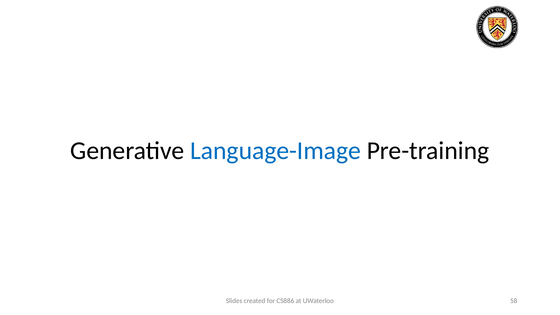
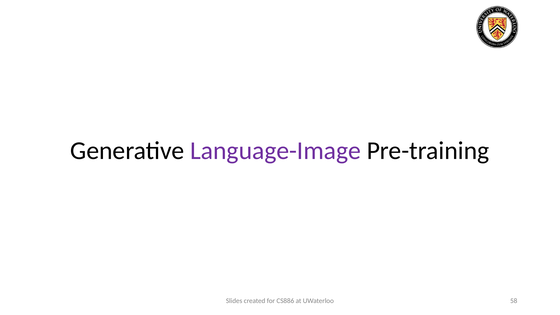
Language-Image colour: blue -> purple
